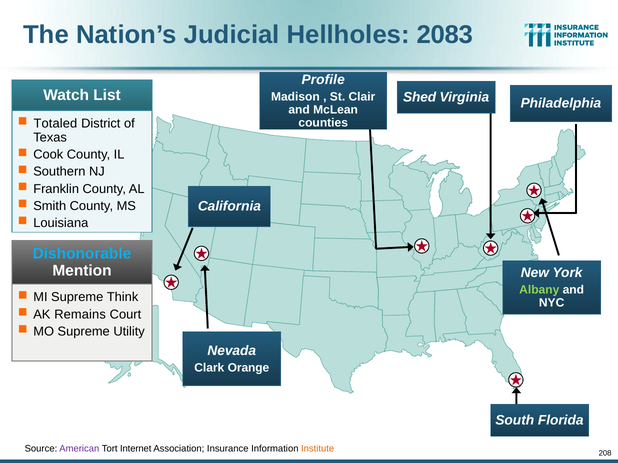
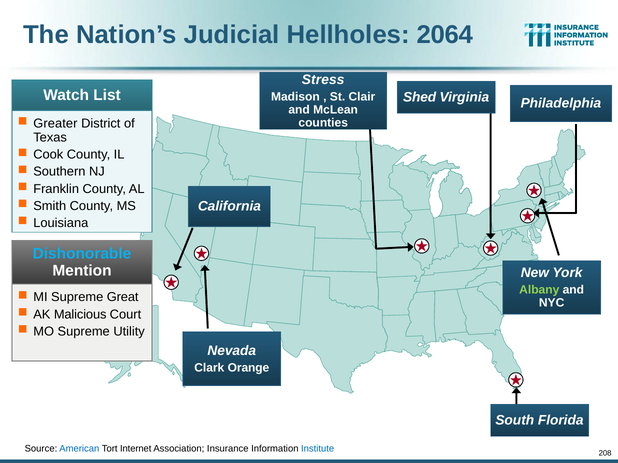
2083: 2083 -> 2064
Profile: Profile -> Stress
Totaled: Totaled -> Greater
Think: Think -> Great
Remains: Remains -> Malicious
American colour: purple -> blue
Institute colour: orange -> blue
